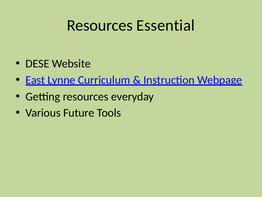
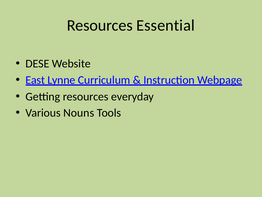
Future: Future -> Nouns
